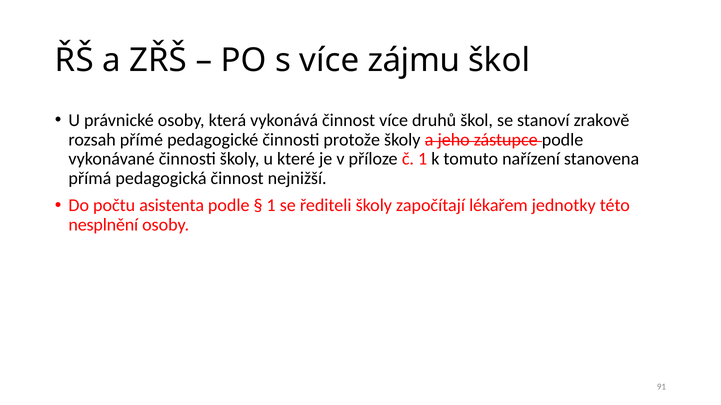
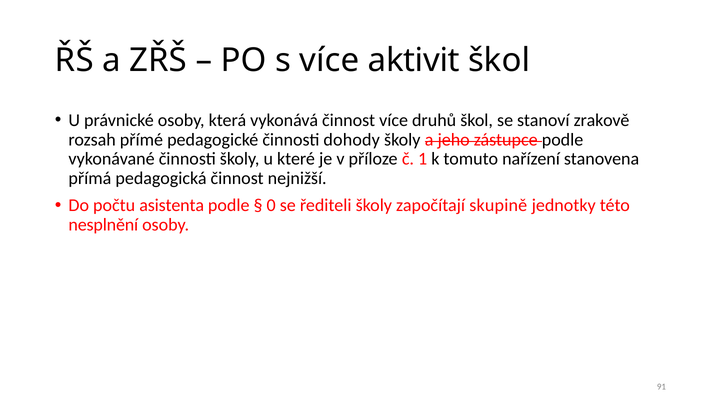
zájmu: zájmu -> aktivit
protože: protože -> dohody
1 at (271, 206): 1 -> 0
lékařem: lékařem -> skupině
